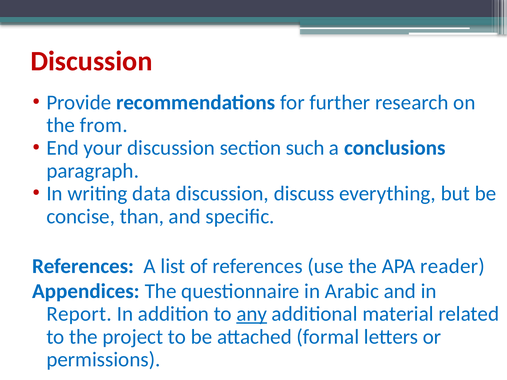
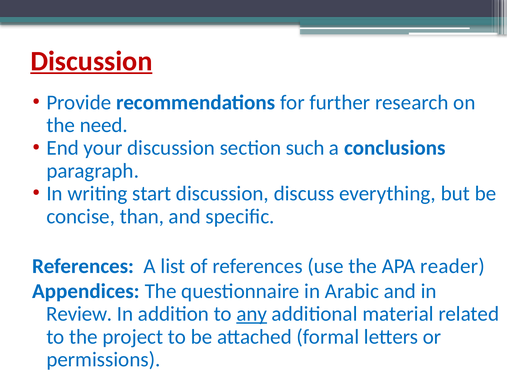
Discussion at (91, 61) underline: none -> present
from: from -> need
data: data -> start
Report: Report -> Review
